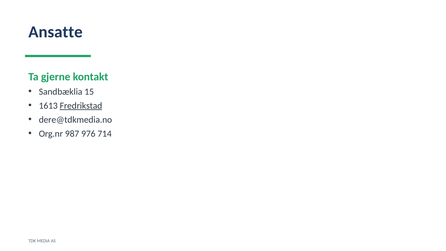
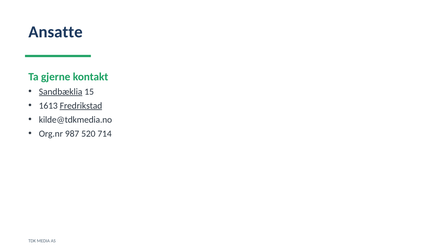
Sandbæklia underline: none -> present
dere@tdkmedia.no: dere@tdkmedia.no -> kilde@tdkmedia.no
976: 976 -> 520
